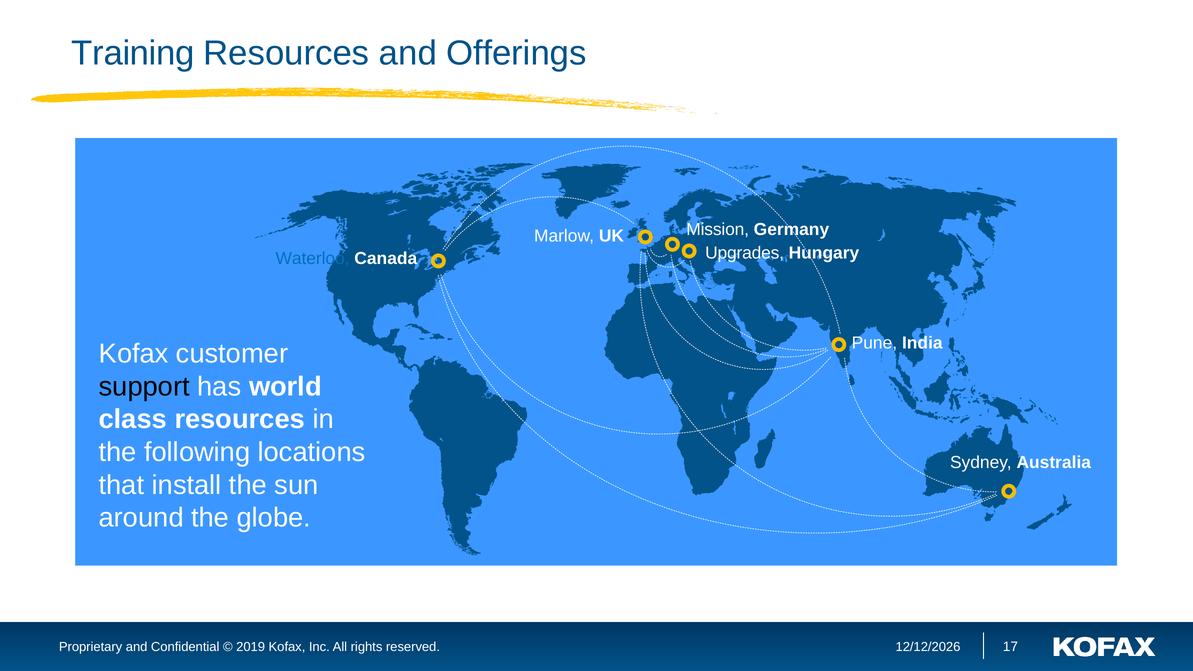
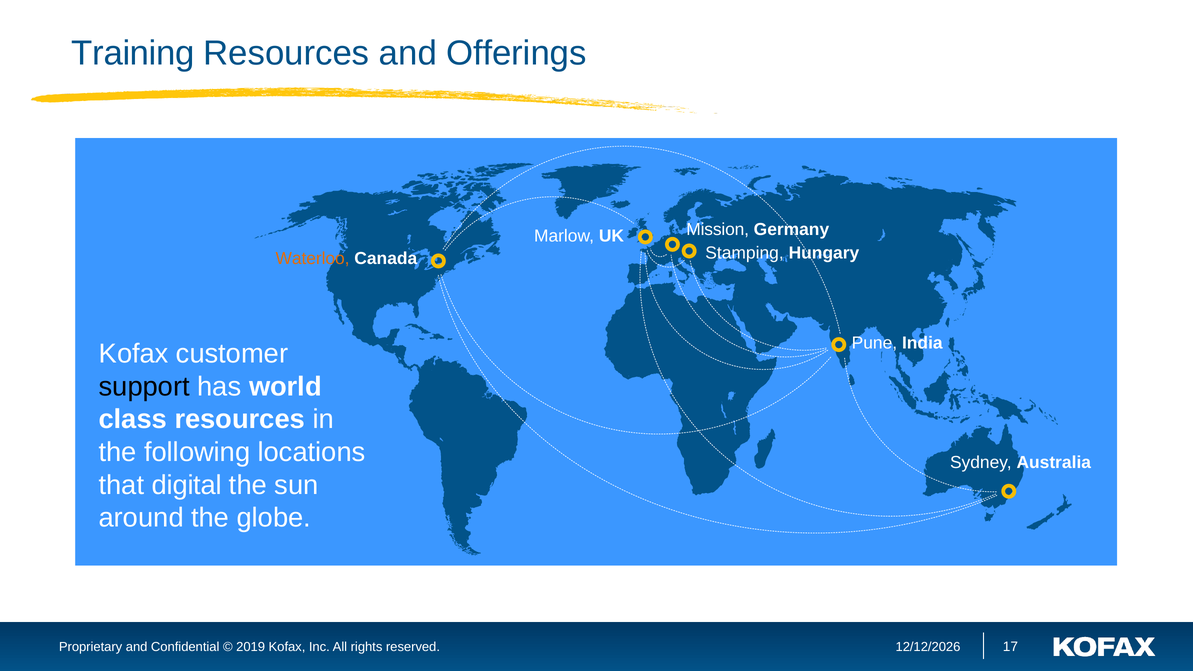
Upgrades: Upgrades -> Stamping
Waterloo colour: blue -> orange
install: install -> digital
